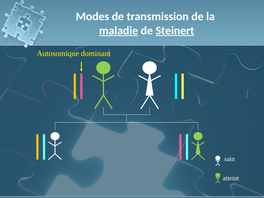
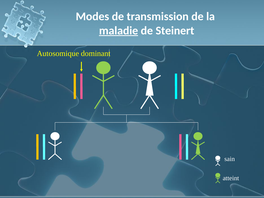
Steinert underline: present -> none
